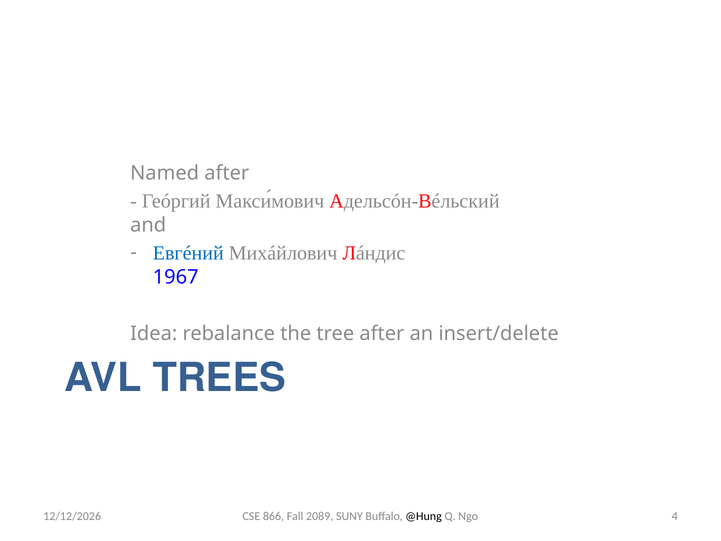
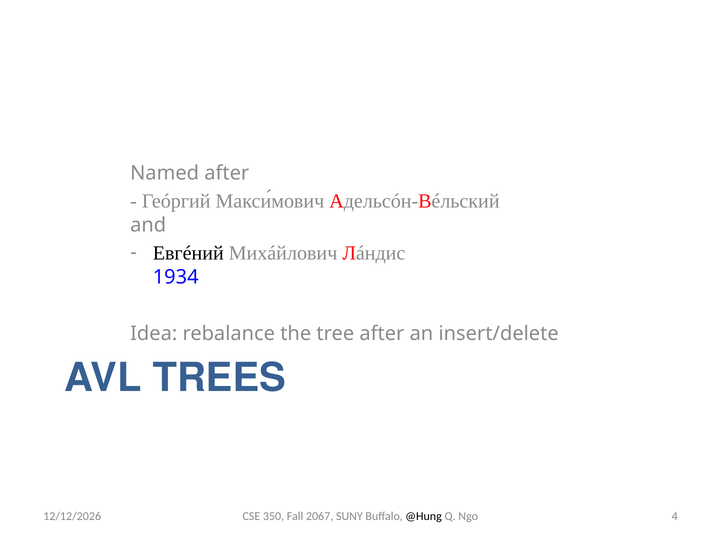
Евгéний colour: blue -> black
1967: 1967 -> 1934
866: 866 -> 350
2089: 2089 -> 2067
